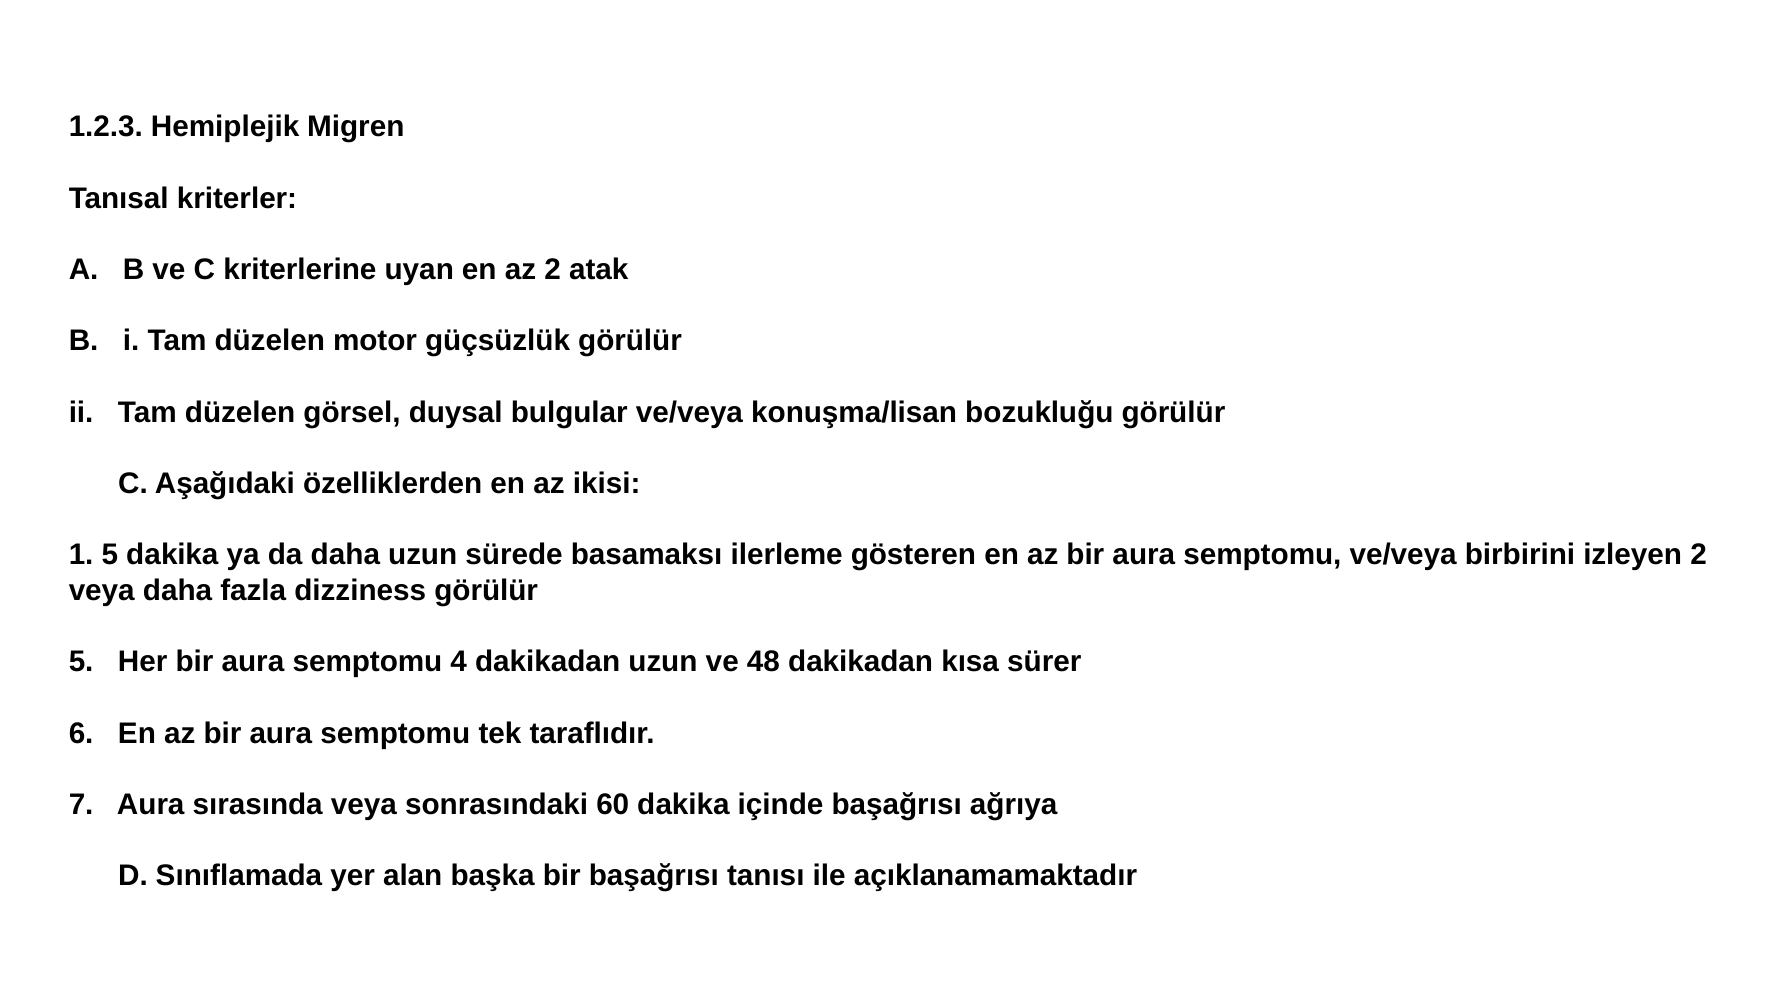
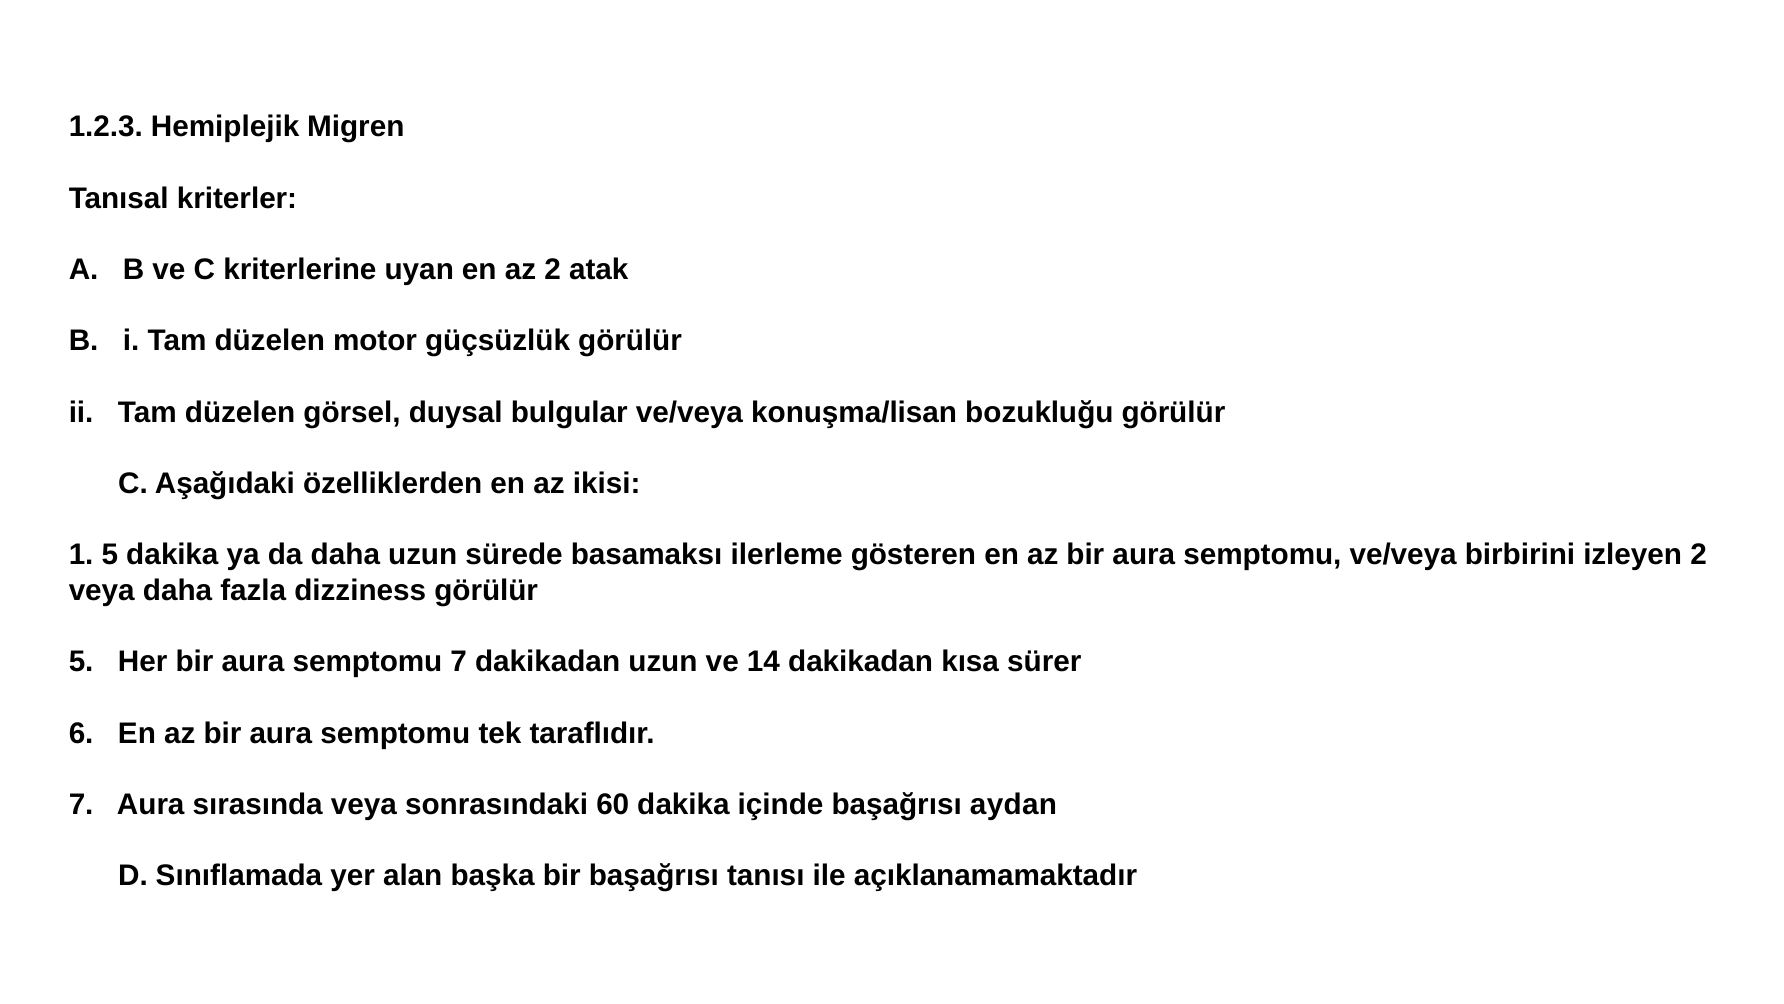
semptomu 4: 4 -> 7
48: 48 -> 14
ağrıya: ağrıya -> aydan
